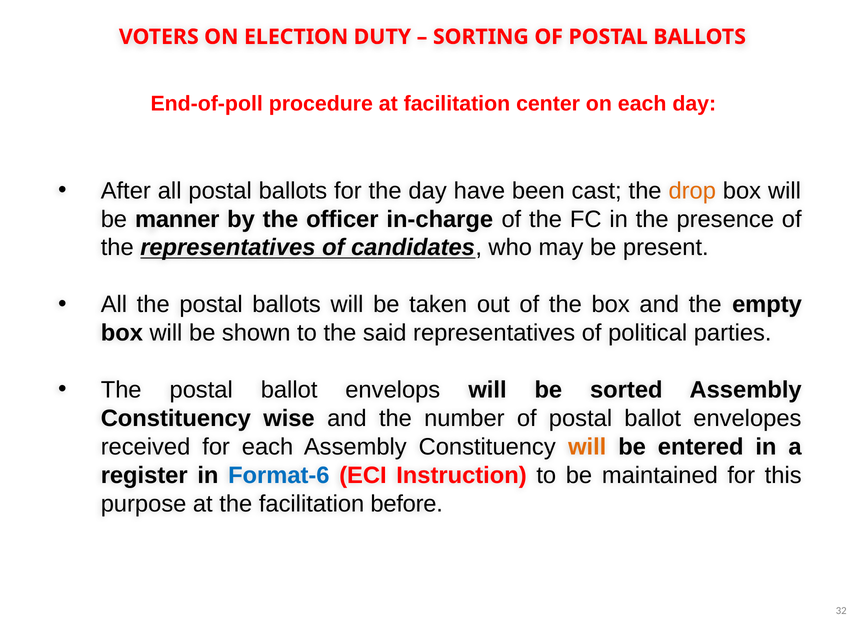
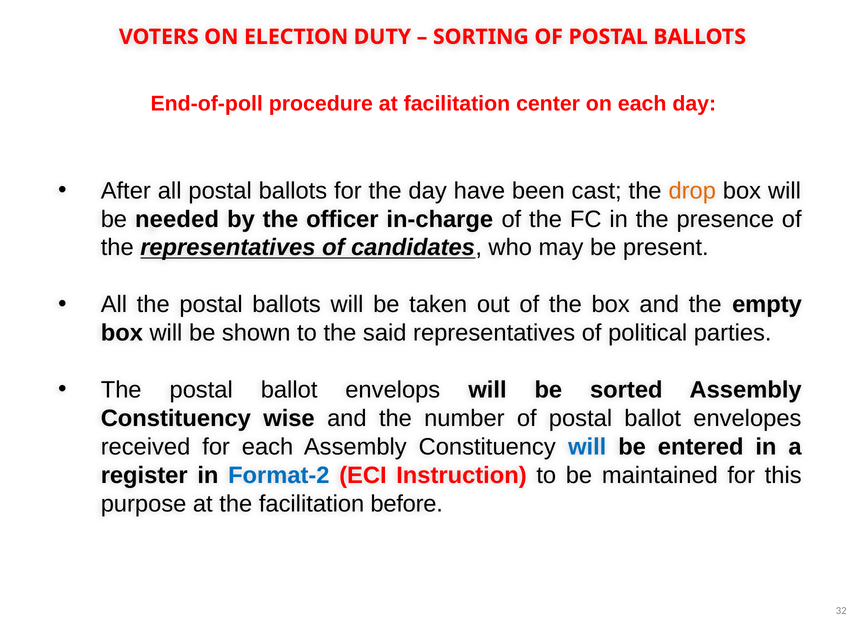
manner: manner -> needed
will at (587, 447) colour: orange -> blue
Format-6: Format-6 -> Format-2
